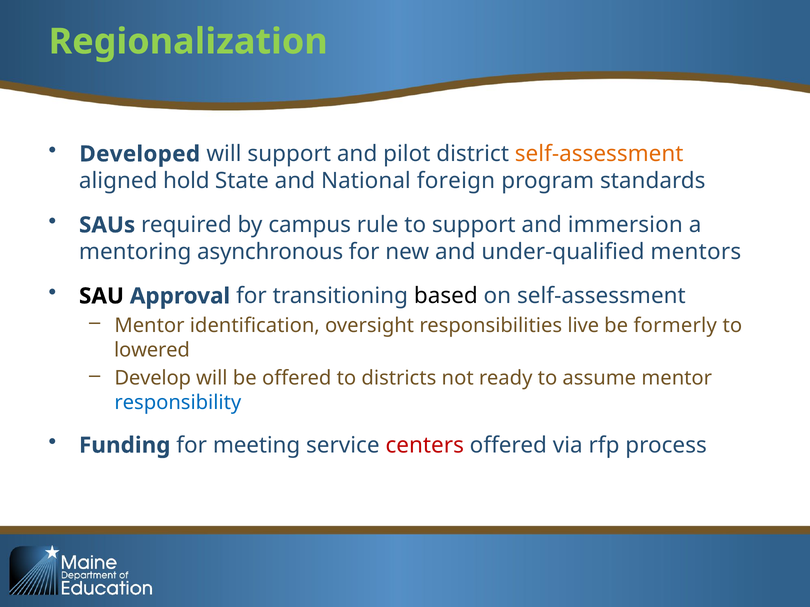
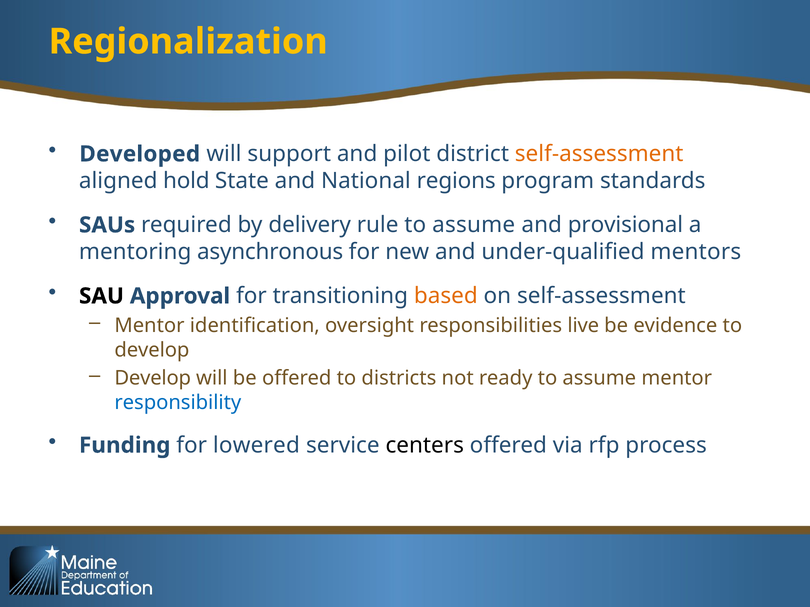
Regionalization colour: light green -> yellow
foreign: foreign -> regions
campus: campus -> delivery
rule to support: support -> assume
immersion: immersion -> provisional
based colour: black -> orange
formerly: formerly -> evidence
lowered at (152, 350): lowered -> develop
meeting: meeting -> lowered
centers colour: red -> black
